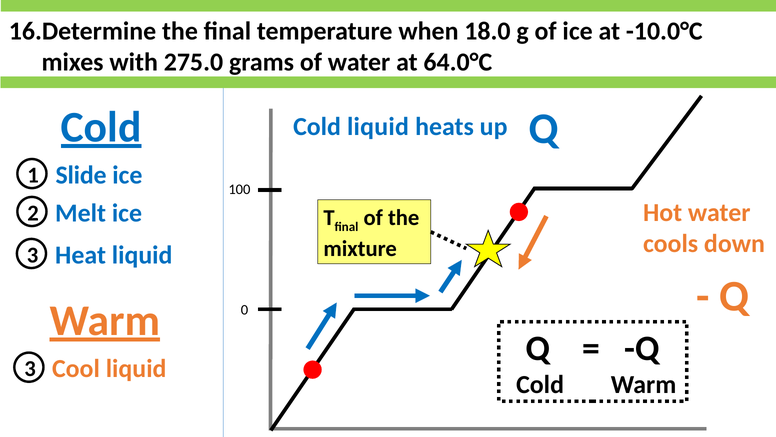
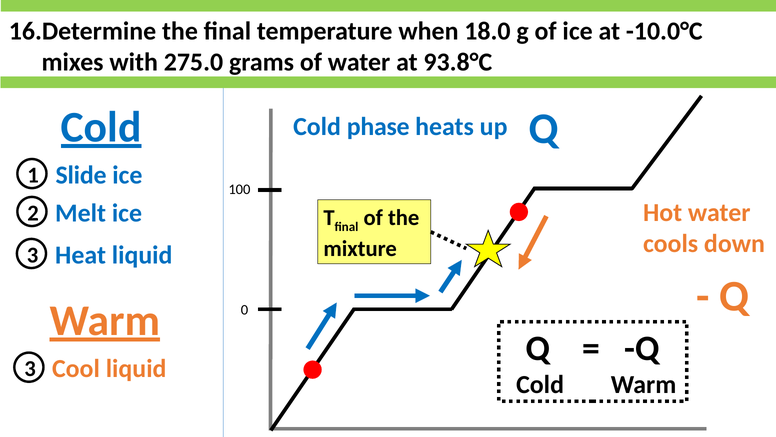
64.0°C: 64.0°C -> 93.8°C
Cold liquid: liquid -> phase
